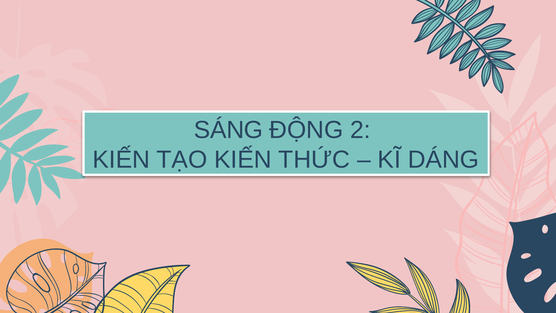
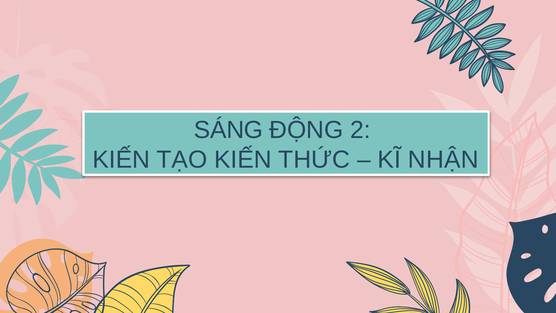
DÁNG: DÁNG -> NHẬN
